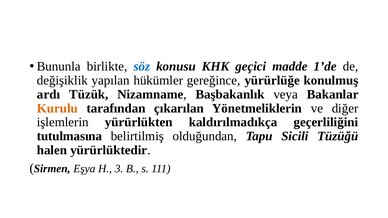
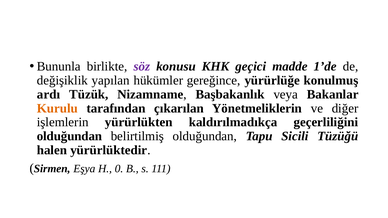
söz colour: blue -> purple
tutulmasına at (69, 136): tutulmasına -> olduğundan
3: 3 -> 0
